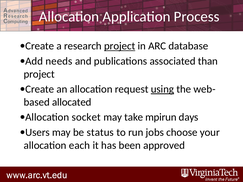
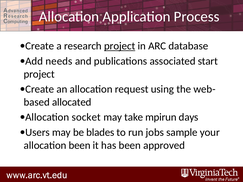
than: than -> start
using underline: present -> none
status: status -> blades
choose: choose -> sample
allocation each: each -> been
